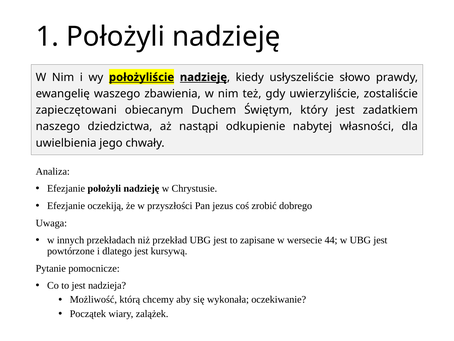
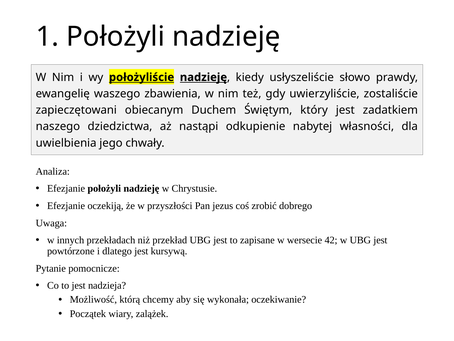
44: 44 -> 42
